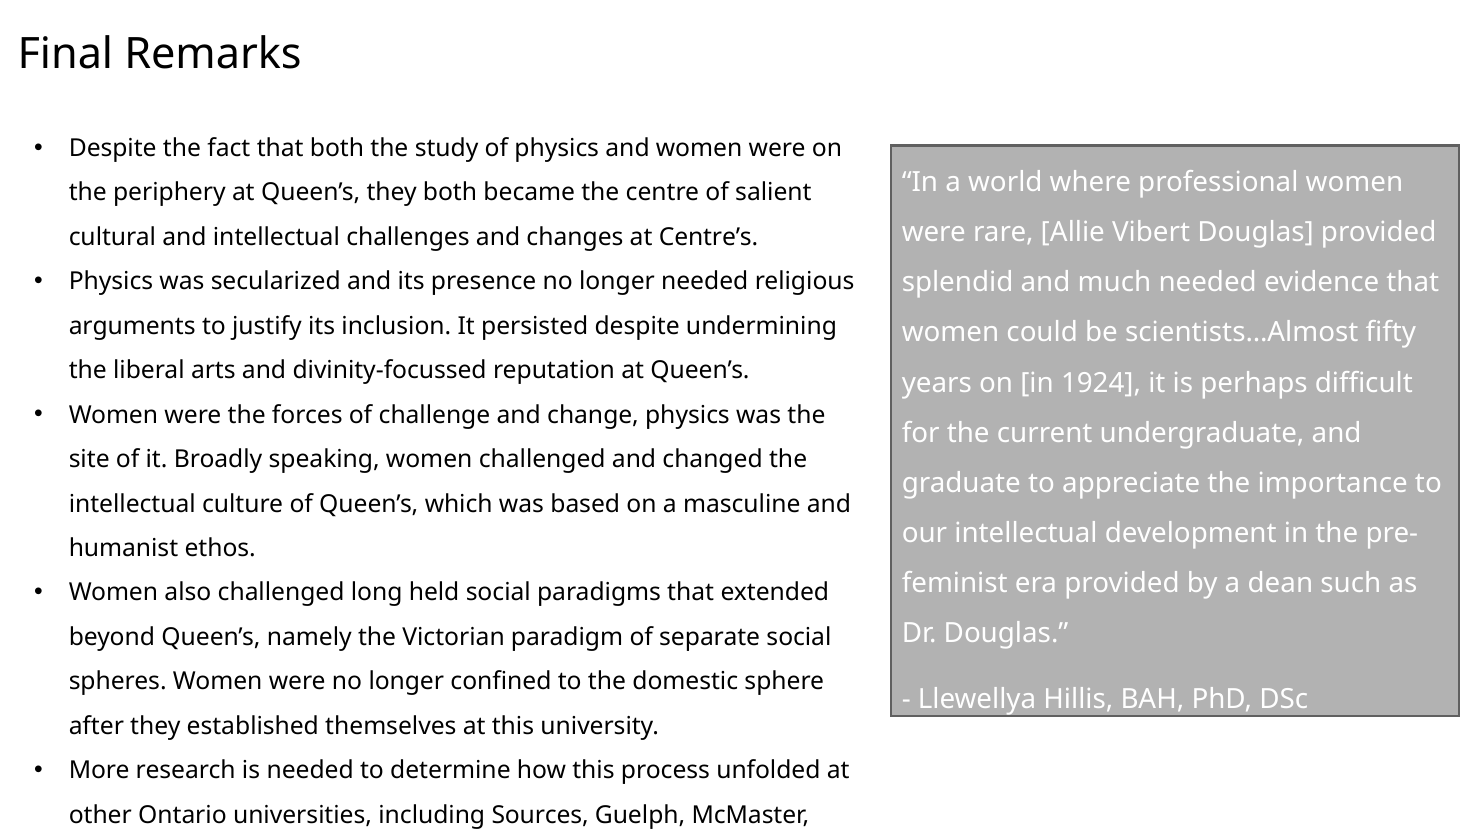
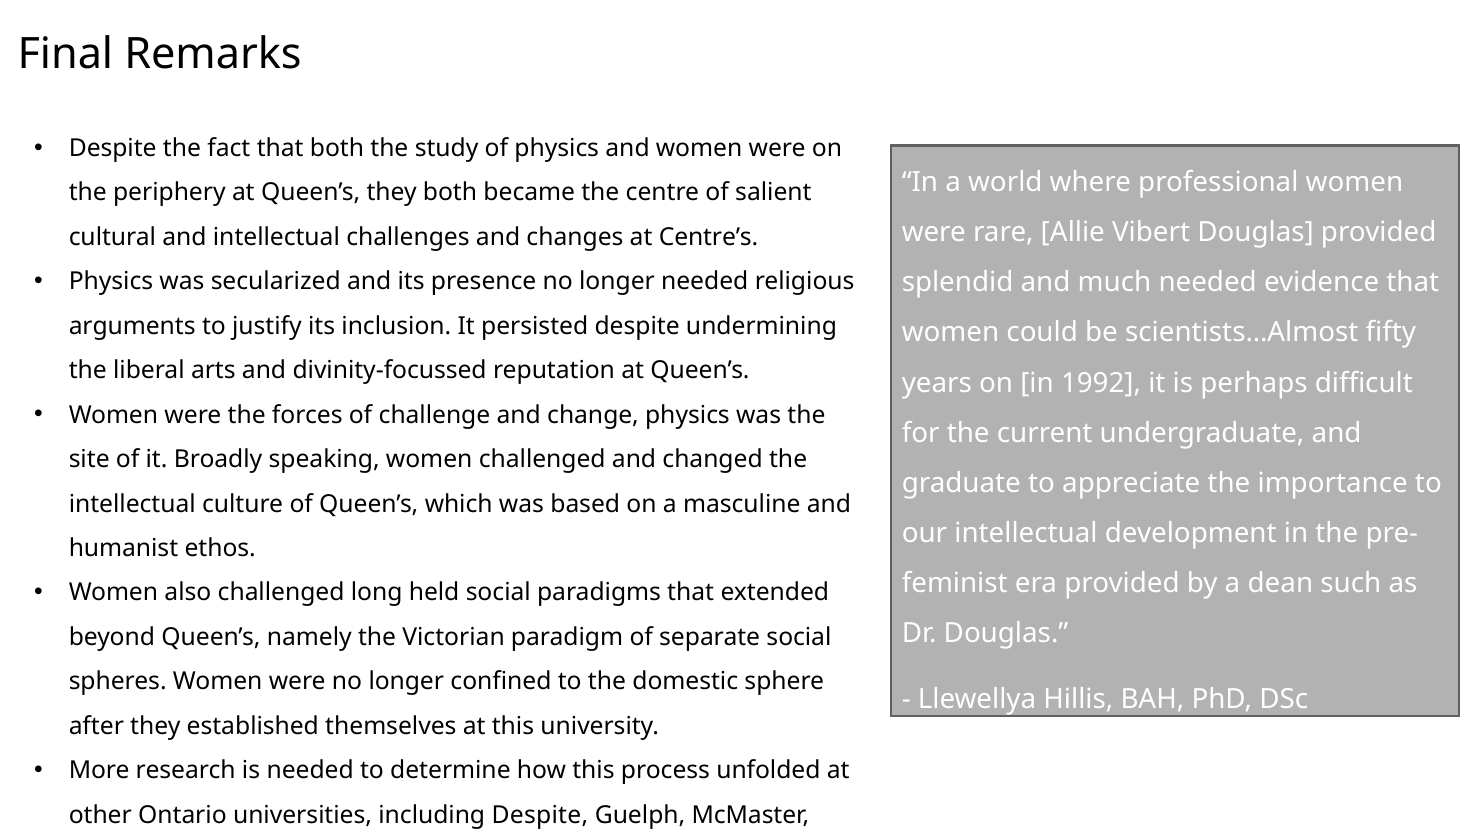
1924: 1924 -> 1992
including Sources: Sources -> Despite
